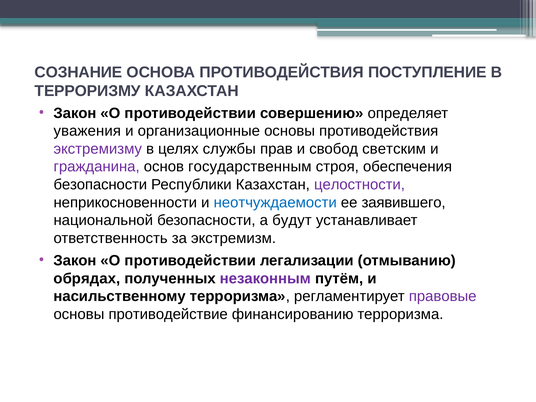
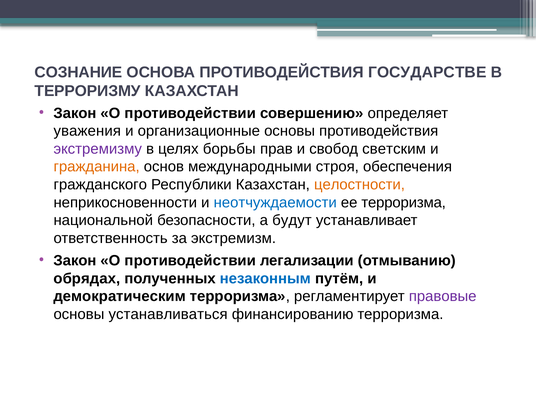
ПОСТУПЛЕНИЕ: ПОСТУПЛЕНИЕ -> ГОСУДАРСТВЕ
службы: службы -> борьбы
гражданина colour: purple -> orange
государственным: государственным -> международными
безопасности at (100, 185): безопасности -> гражданского
целостности colour: purple -> orange
ее заявившего: заявившего -> терроризма
незаконным colour: purple -> blue
насильственному: насильственному -> демократическим
противодействие: противодействие -> устанавливаться
